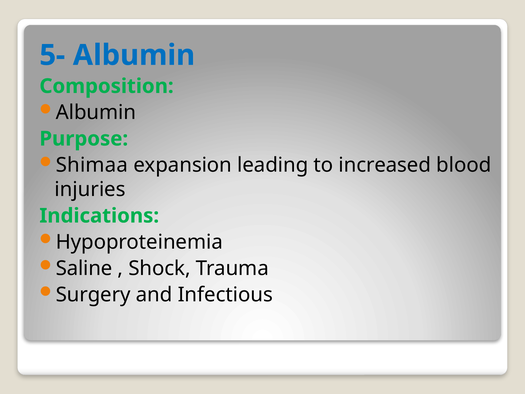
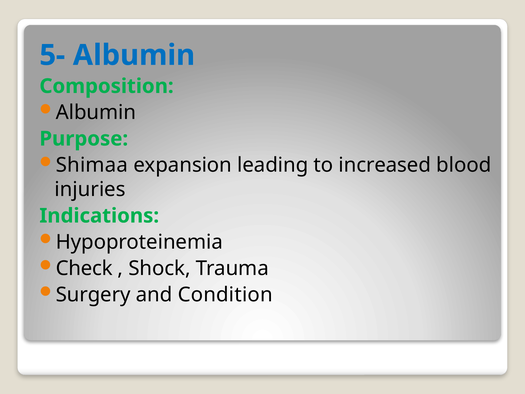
Saline: Saline -> Check
Infectious: Infectious -> Condition
